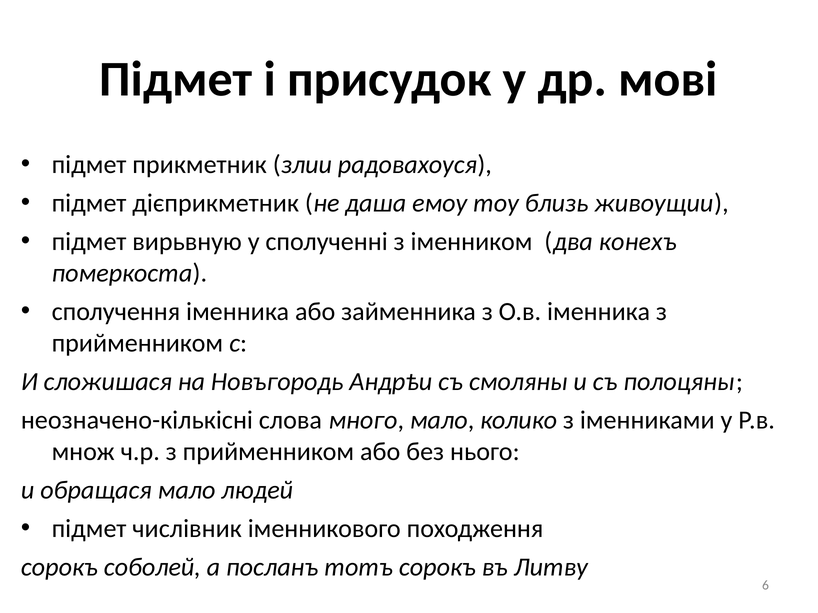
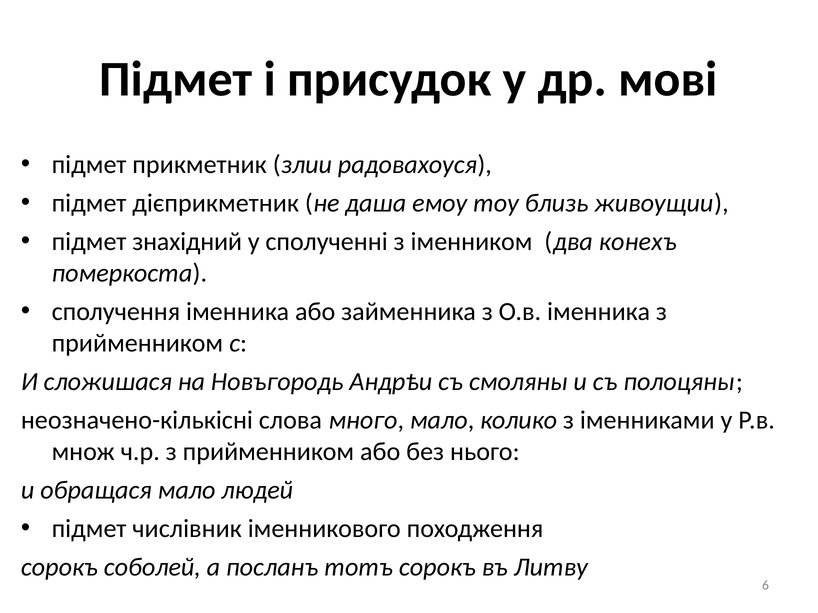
вирьвную: вирьвную -> знахідний
